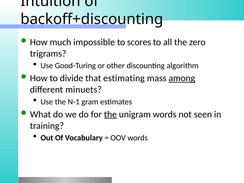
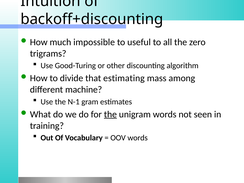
scores: scores -> useful
among underline: present -> none
minuets: minuets -> machine
